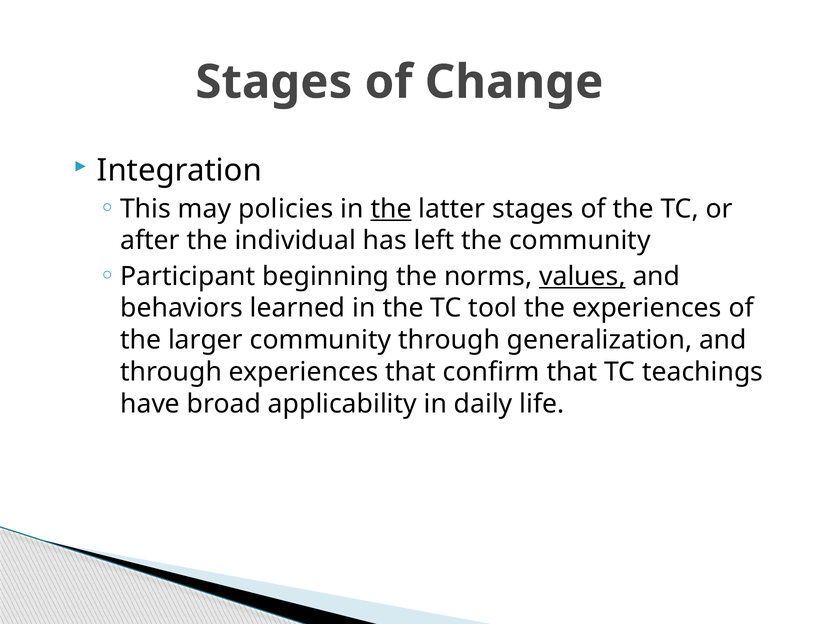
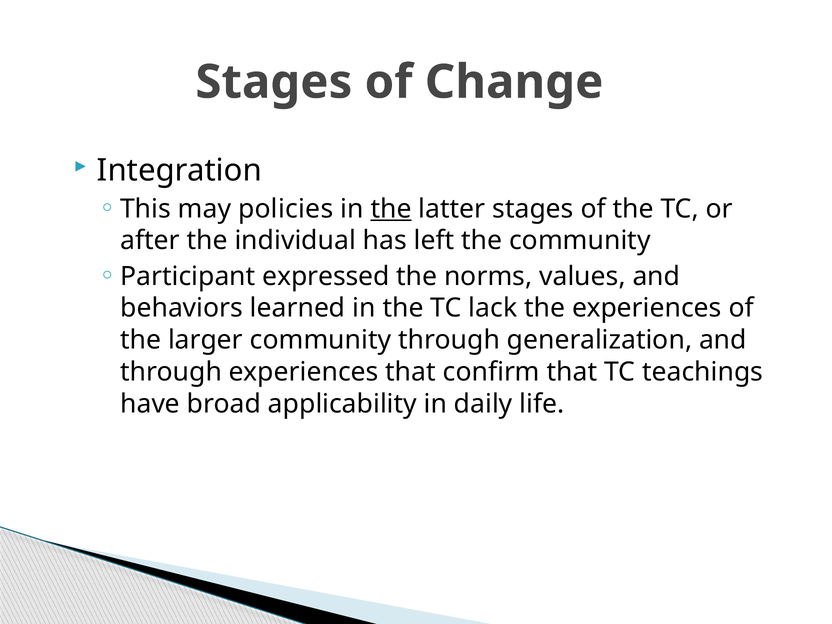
beginning: beginning -> expressed
values underline: present -> none
tool: tool -> lack
